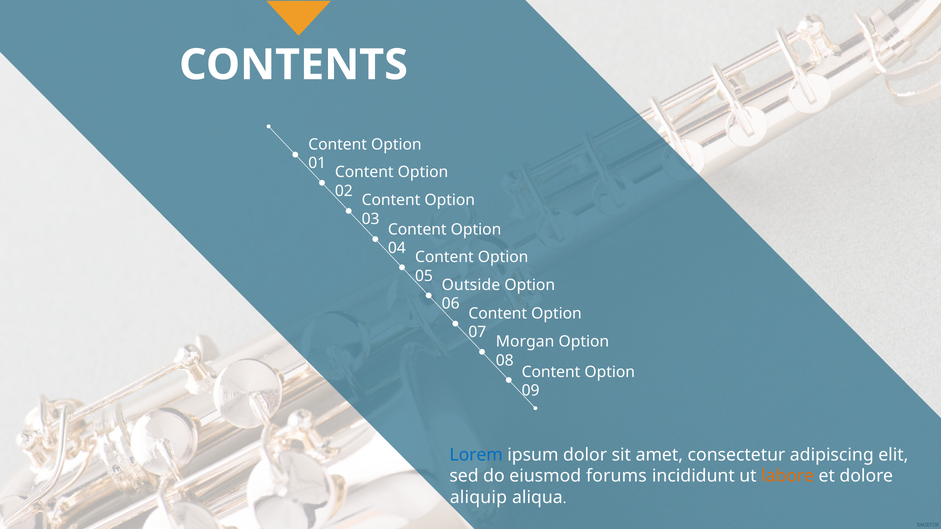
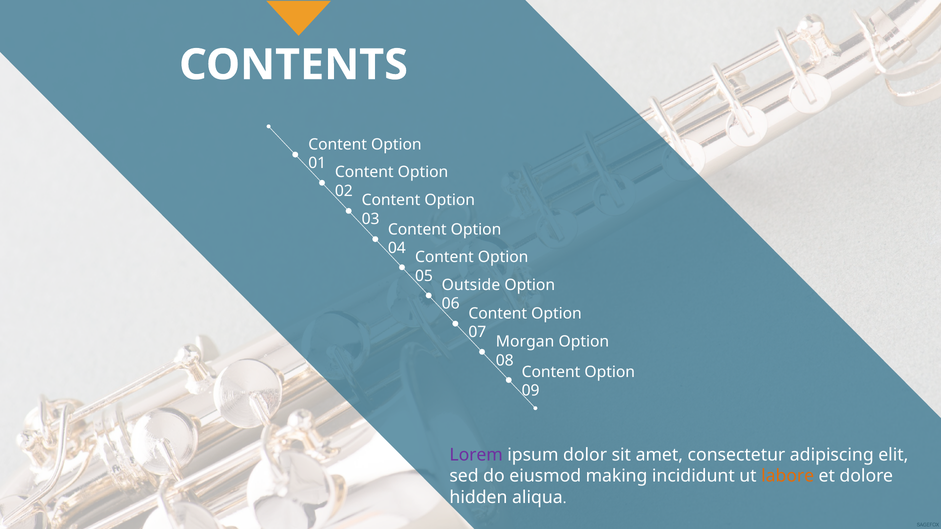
Lorem colour: blue -> purple
forums: forums -> making
aliquip: aliquip -> hidden
